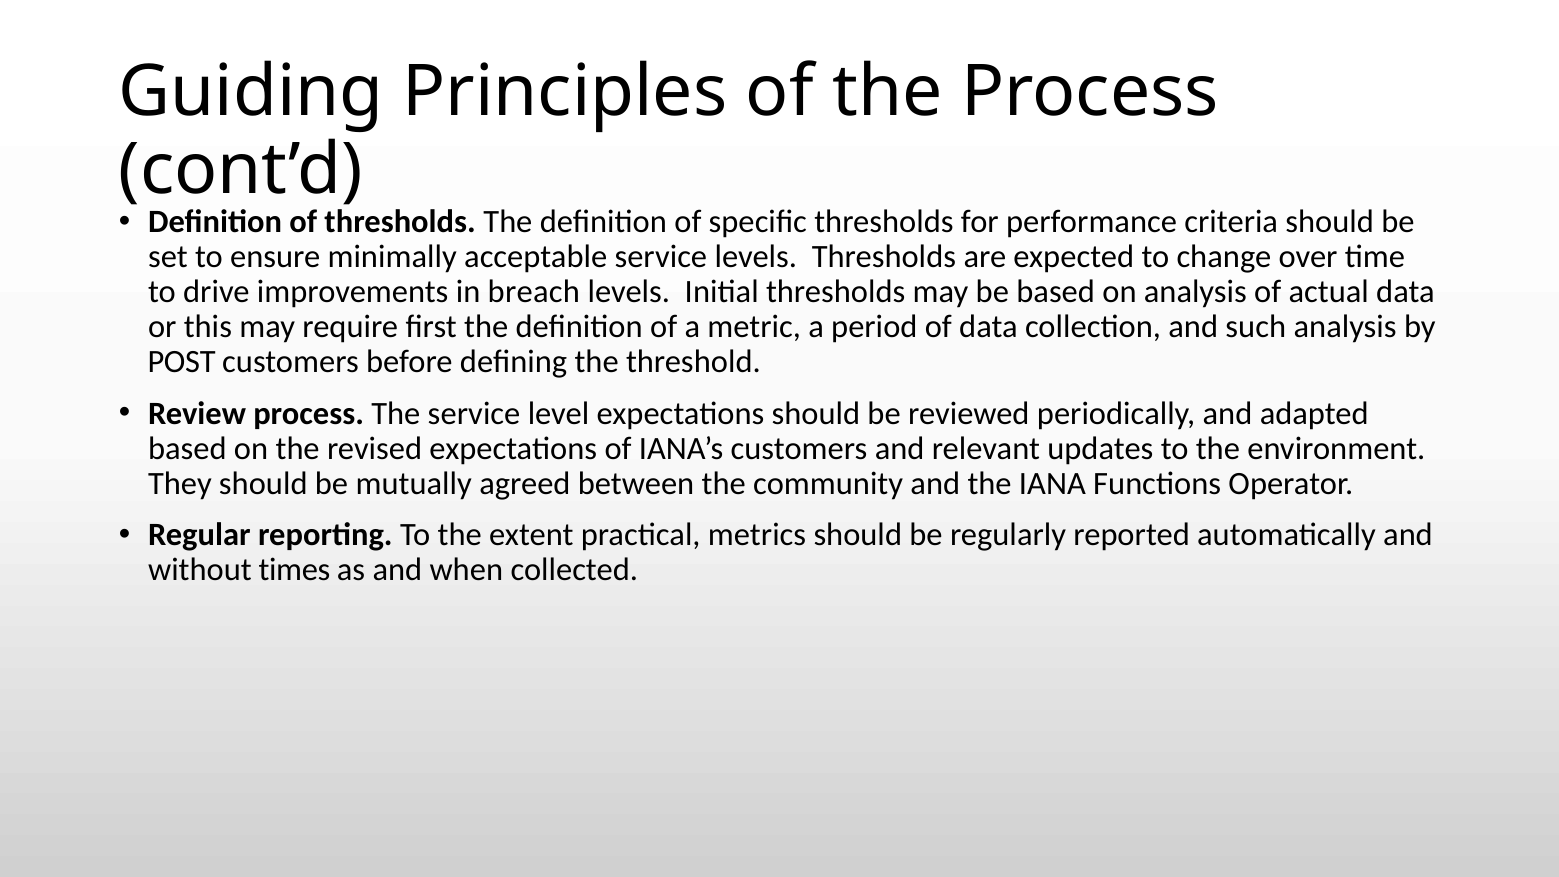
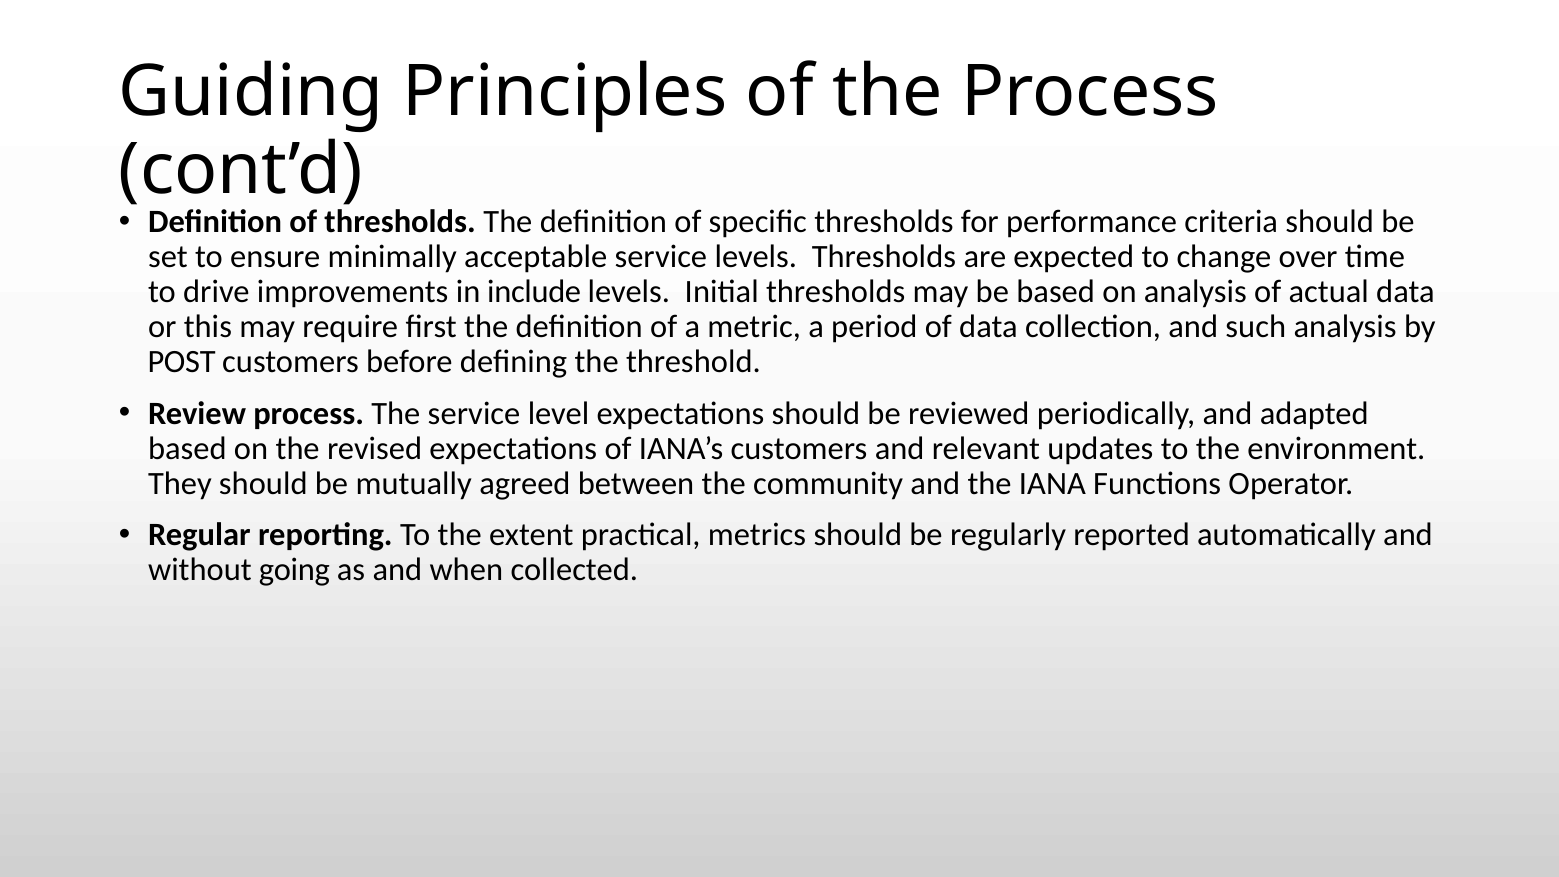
breach: breach -> include
times: times -> going
